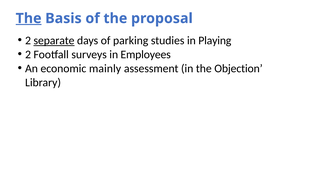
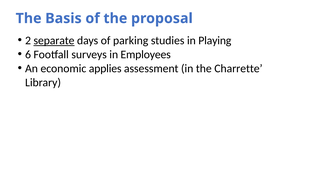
The at (29, 18) underline: present -> none
2 at (28, 54): 2 -> 6
mainly: mainly -> applies
Objection: Objection -> Charrette
